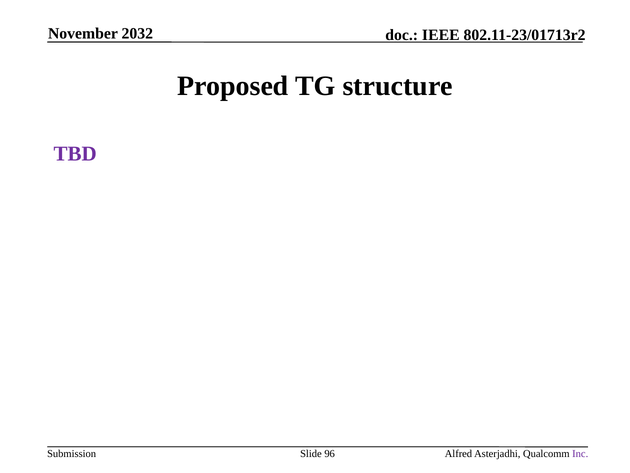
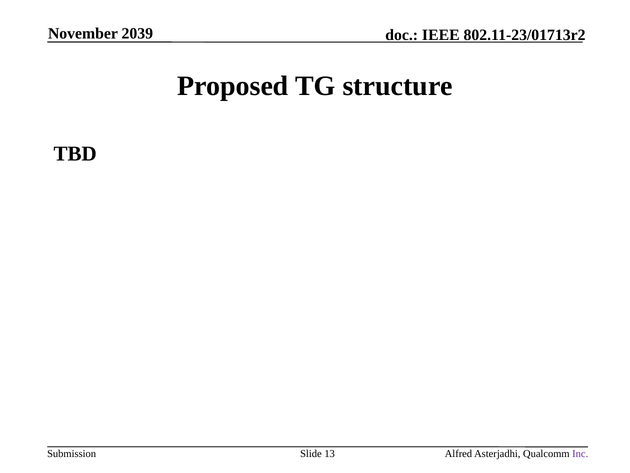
2032: 2032 -> 2039
TBD colour: purple -> black
96: 96 -> 13
